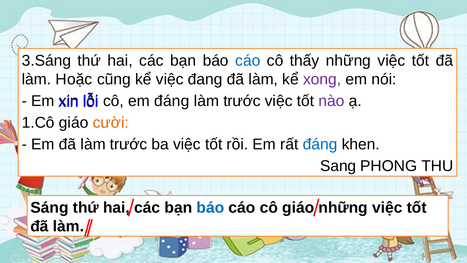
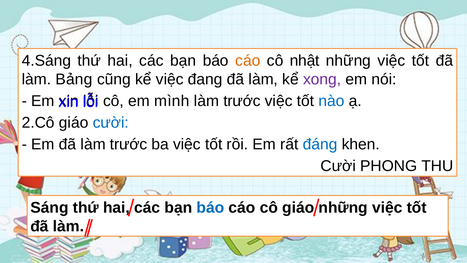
3.Sáng: 3.Sáng -> 4.Sáng
cáo at (248, 61) colour: blue -> orange
thấy: thấy -> nhật
Hoặc: Hoặc -> Bảng
em đáng: đáng -> mình
nào colour: purple -> blue
1.Cô: 1.Cô -> 2.Cô
cười at (111, 123) colour: orange -> blue
Sang at (338, 166): Sang -> Cười
